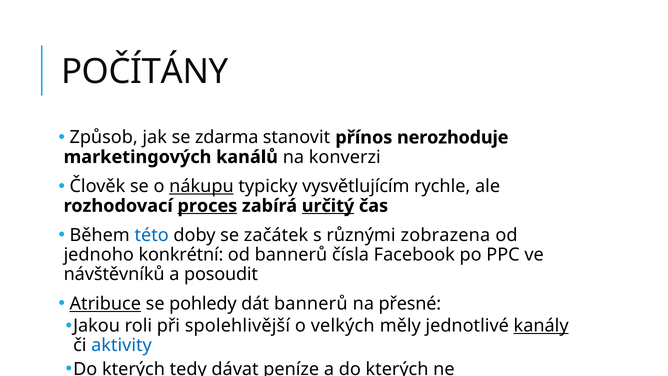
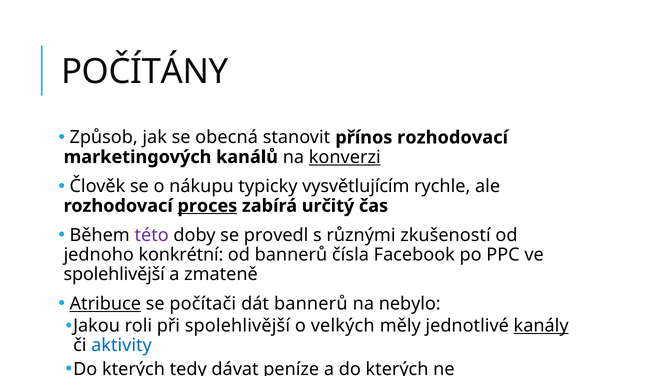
zdarma: zdarma -> obecná
přínos nerozhoduje: nerozhoduje -> rozhodovací
konverzi underline: none -> present
nákupu underline: present -> none
určitý underline: present -> none
této colour: blue -> purple
začátek: začátek -> provedl
zobrazena: zobrazena -> zkušeností
návštěvníků at (114, 274): návštěvníků -> spolehlivější
posoudit: posoudit -> zmateně
pohledy: pohledy -> počítači
přesné: přesné -> nebylo
